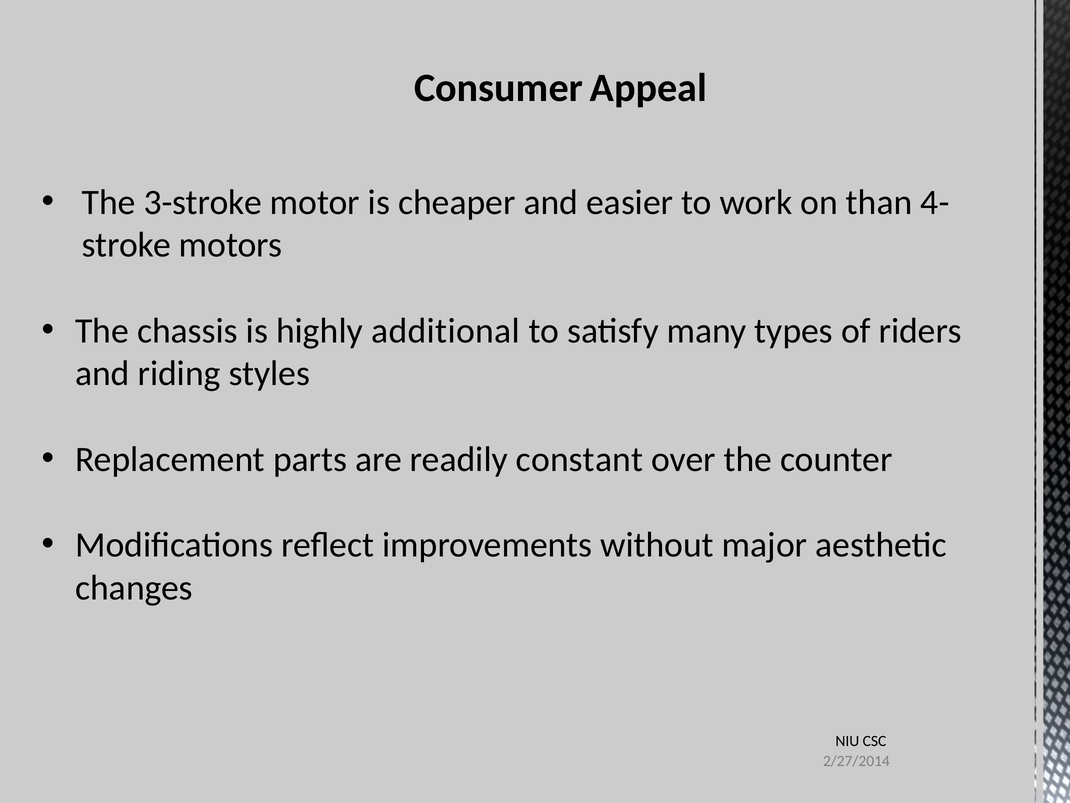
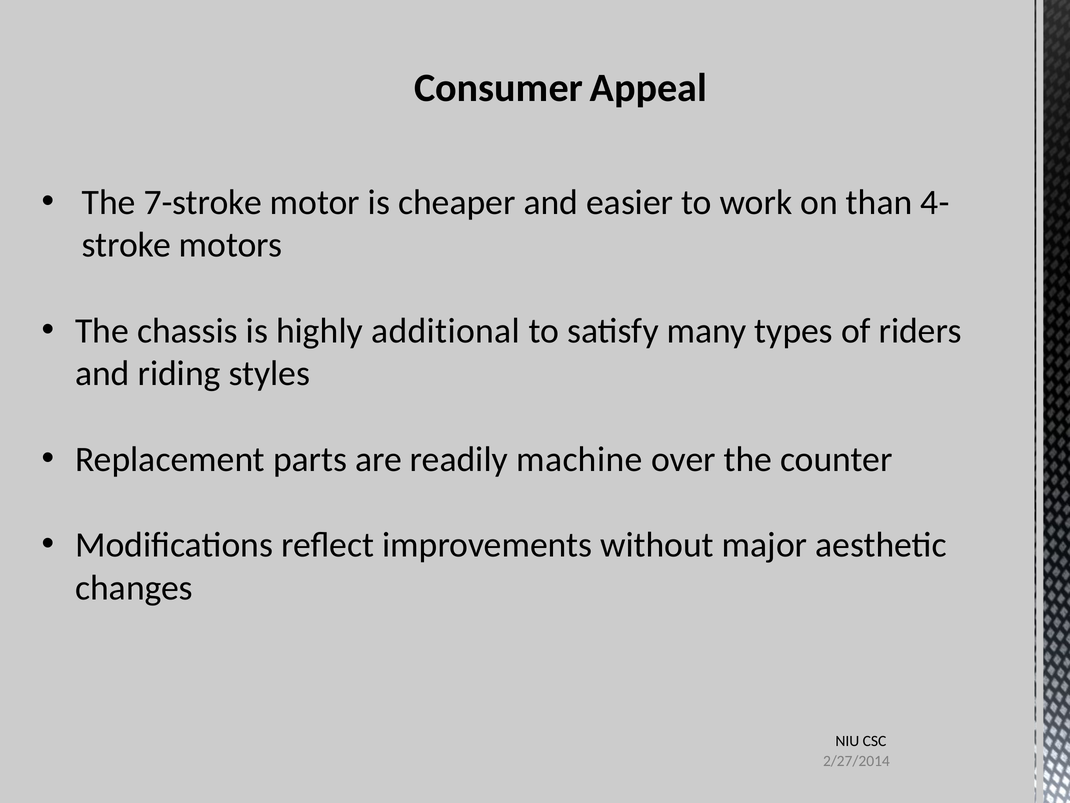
3-stroke: 3-stroke -> 7-stroke
constant: constant -> machine
